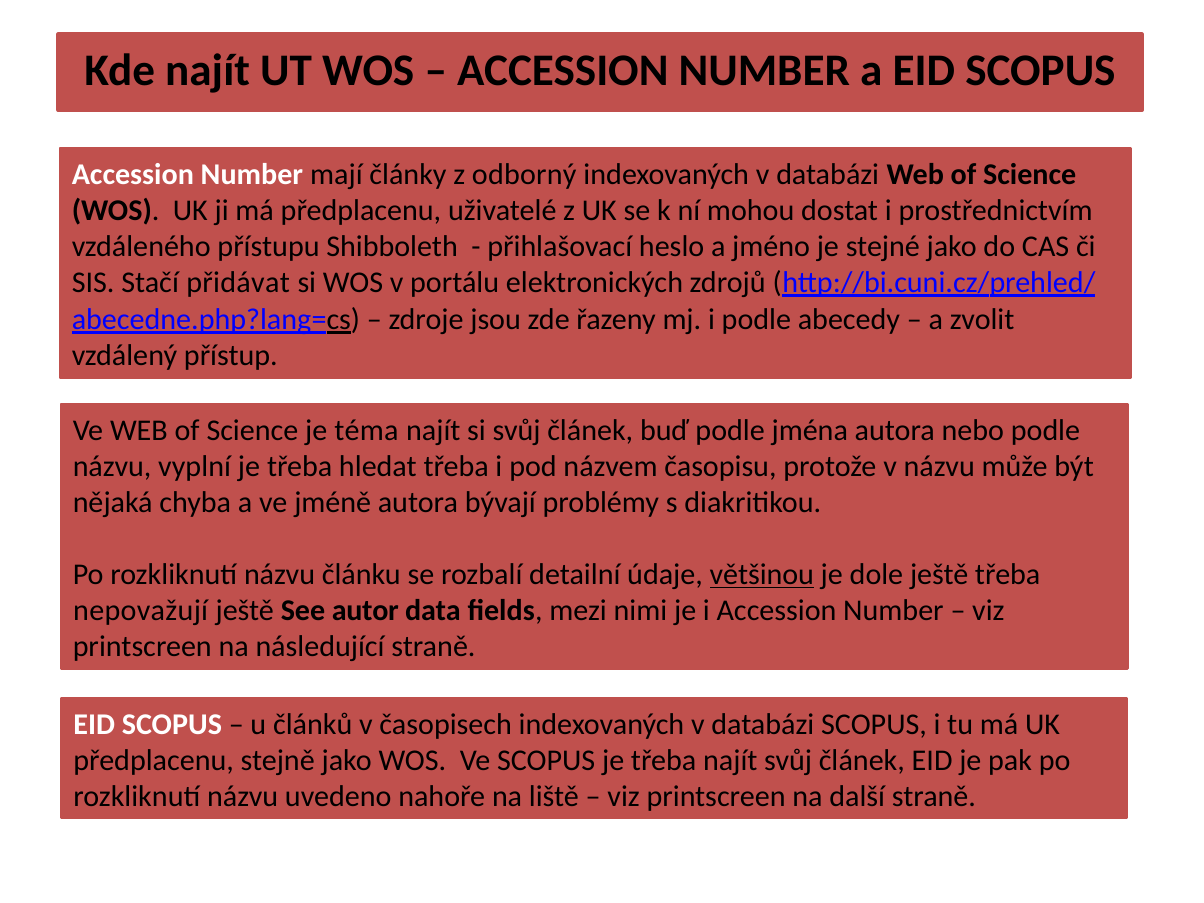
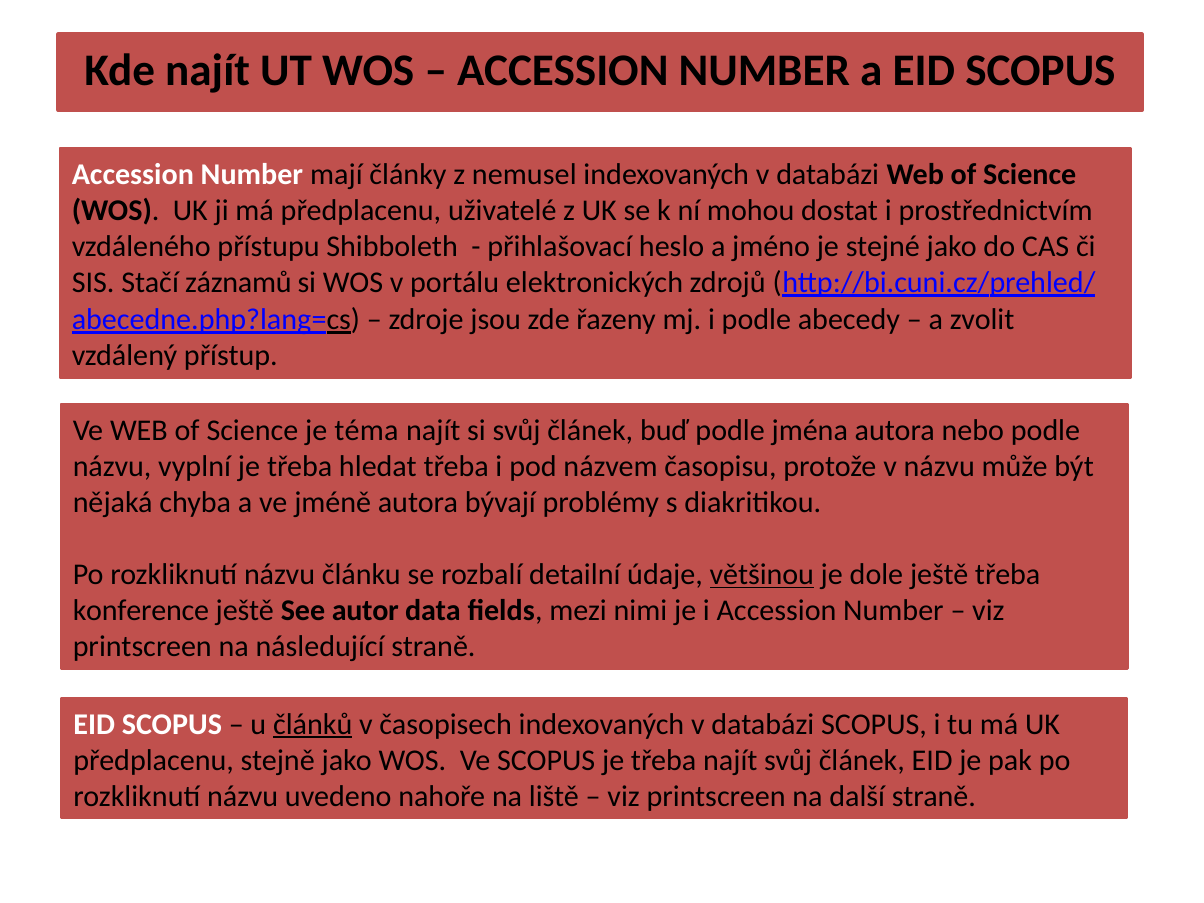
odborný: odborný -> nemusel
přidávat: přidávat -> záznamů
nepovažují: nepovažují -> konference
článků underline: none -> present
